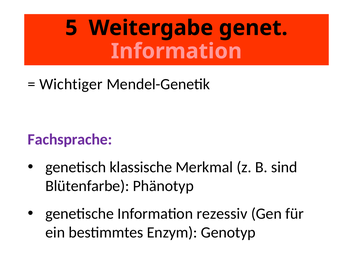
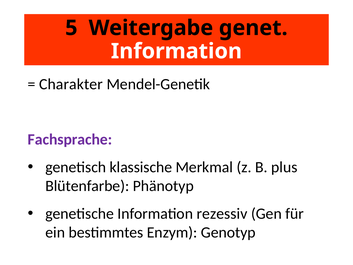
Information at (176, 51) colour: pink -> white
Wichtiger: Wichtiger -> Charakter
sind: sind -> plus
